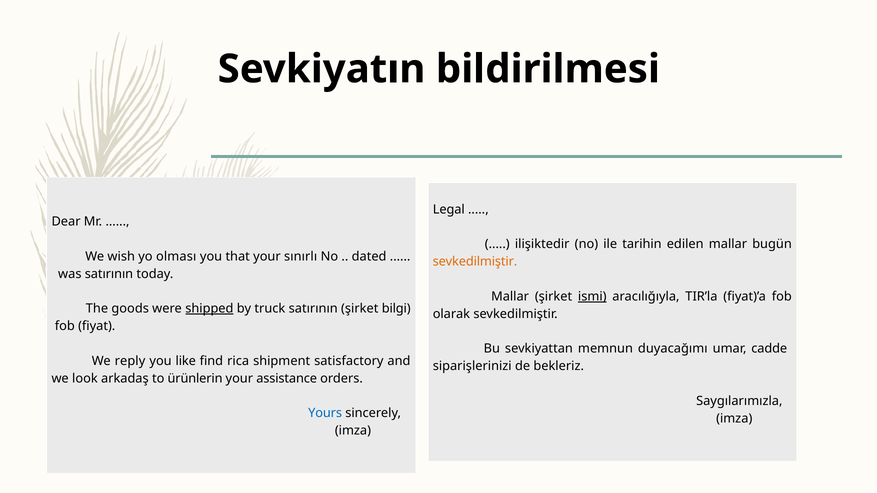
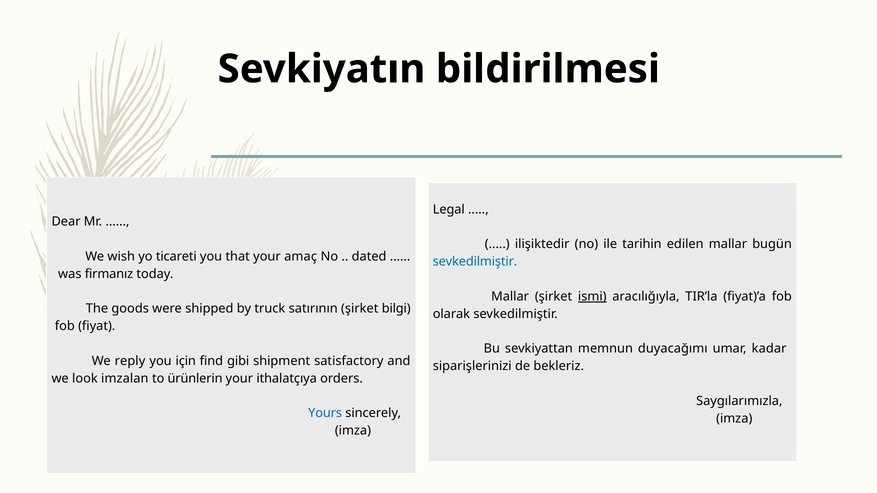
olması: olması -> ticareti
sınırlı: sınırlı -> amaç
sevkedilmiştir at (475, 262) colour: orange -> blue
was satırının: satırının -> firmanız
shipped underline: present -> none
cadde: cadde -> kadar
like: like -> için
rica: rica -> gibi
arkadaş: arkadaş -> imzalan
assistance: assistance -> ithalatçıya
